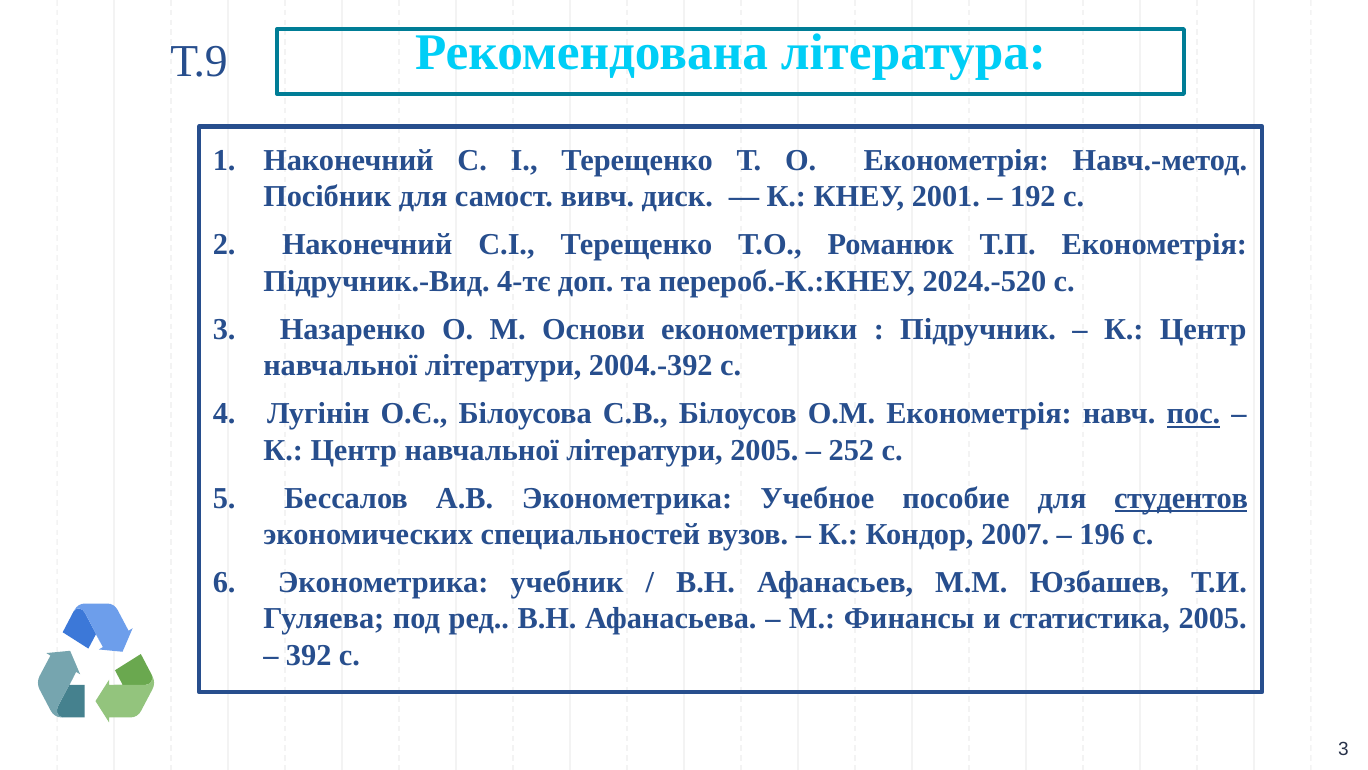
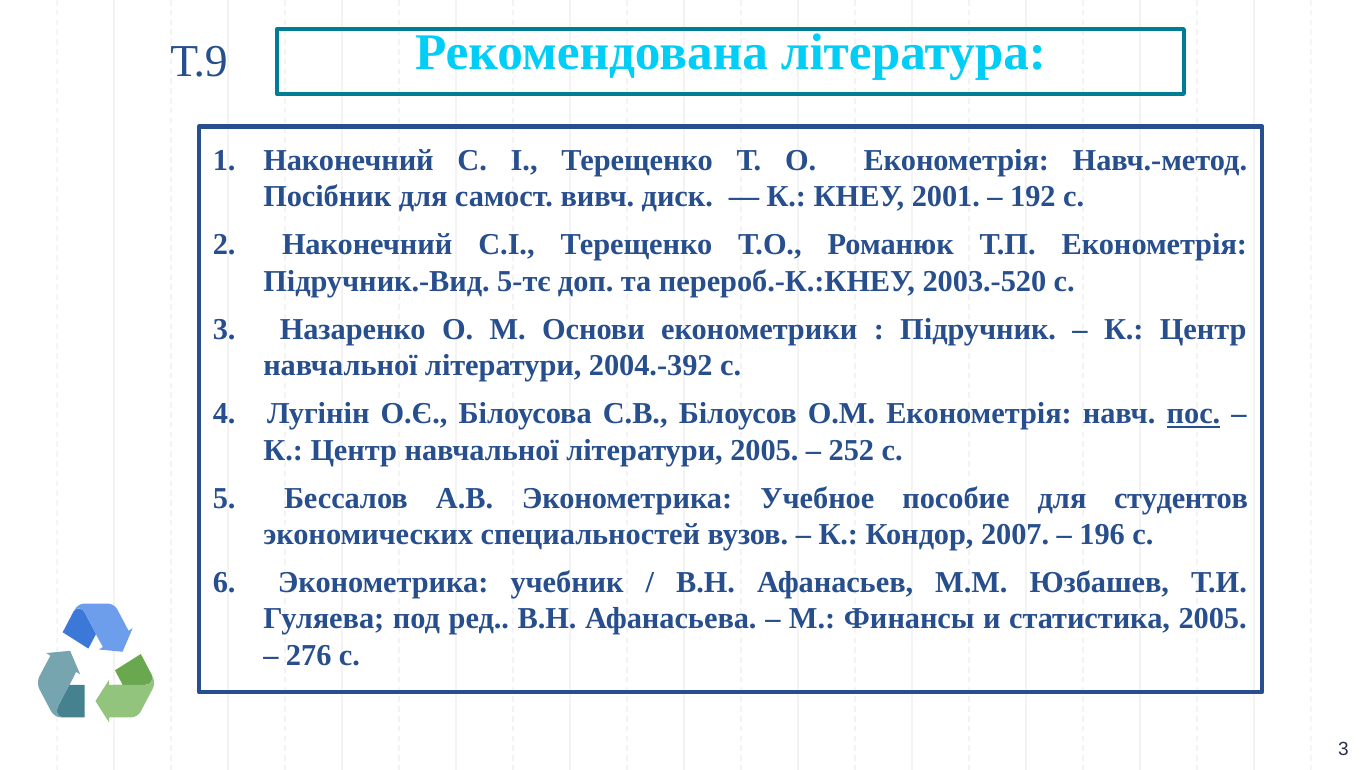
4-тє: 4-тє -> 5-тє
2024.-520: 2024.-520 -> 2003.-520
студентов underline: present -> none
392: 392 -> 276
